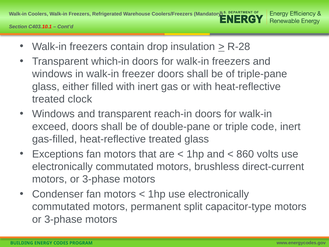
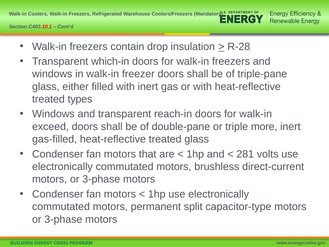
clock: clock -> types
code: code -> more
Exceptions at (58, 154): Exceptions -> Condenser
860: 860 -> 281
